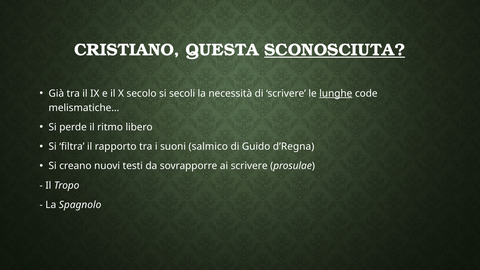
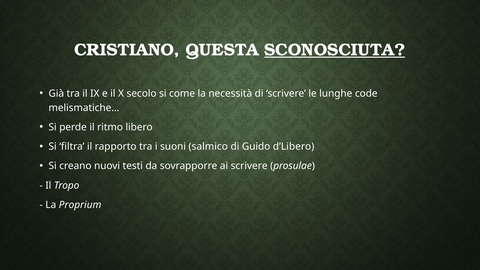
secoli: secoli -> come
lunghe underline: present -> none
d’Regna: d’Regna -> d’Libero
Spagnolo: Spagnolo -> Proprium
